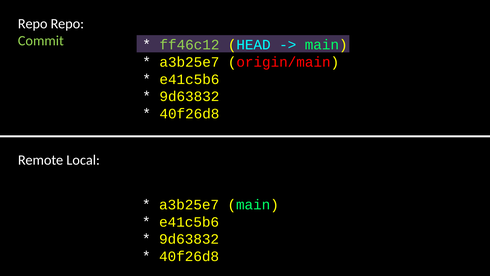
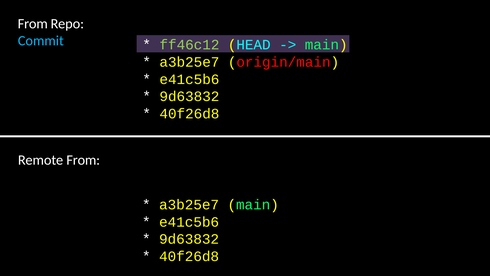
Repo at (33, 24): Repo -> From
Commit colour: light green -> light blue
Remote Local: Local -> From
